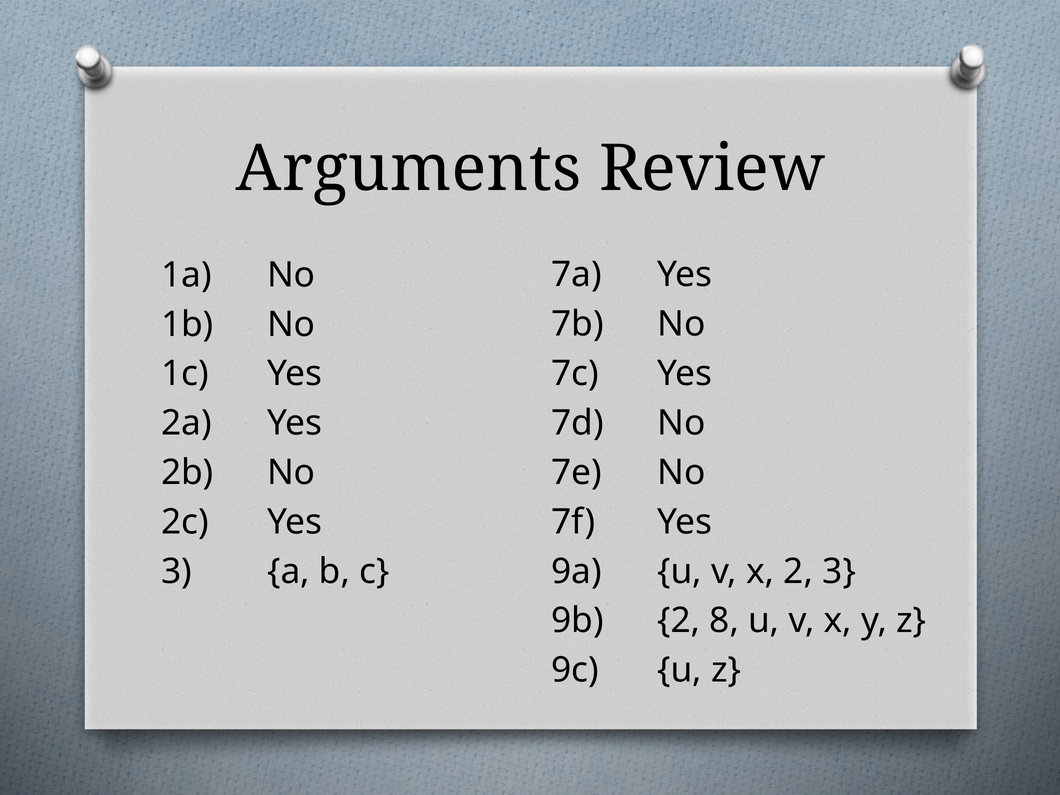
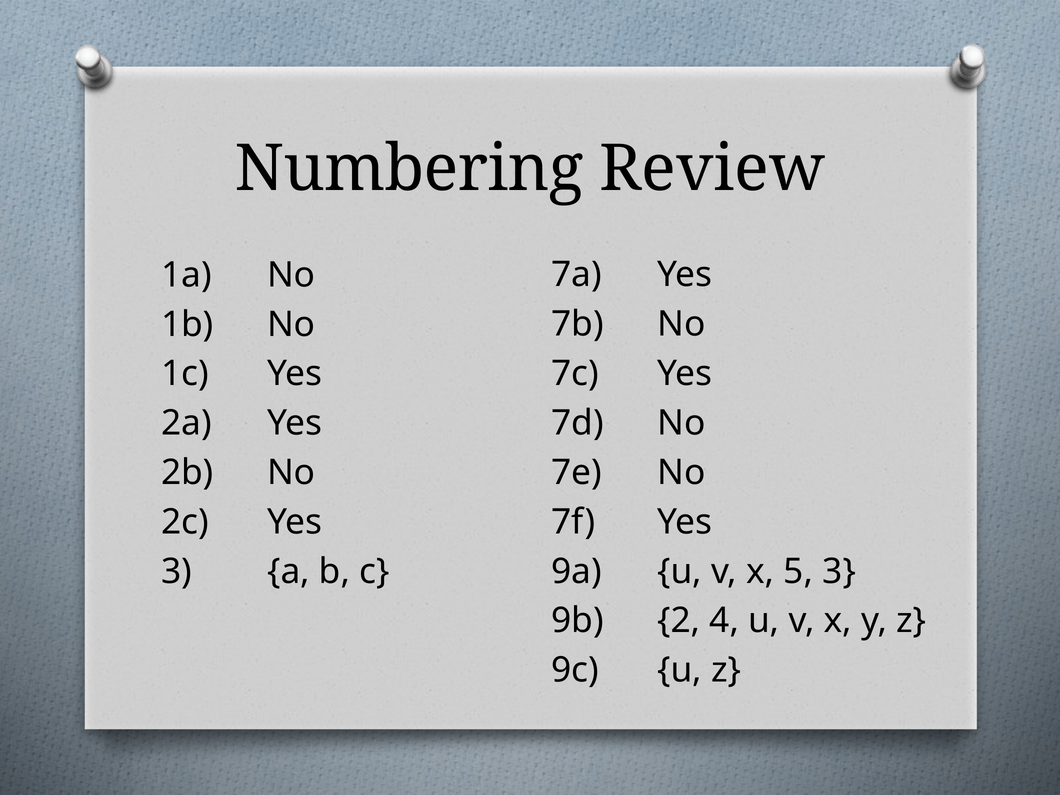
Arguments: Arguments -> Numbering
x 2: 2 -> 5
8: 8 -> 4
